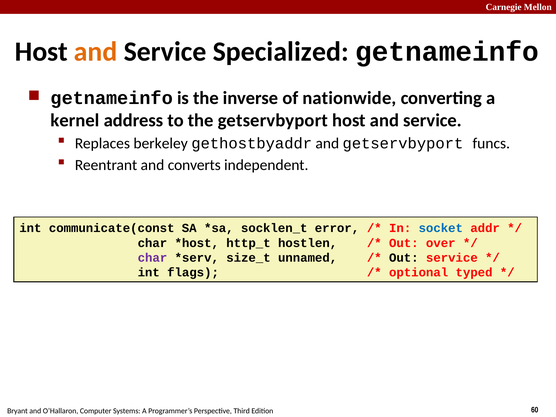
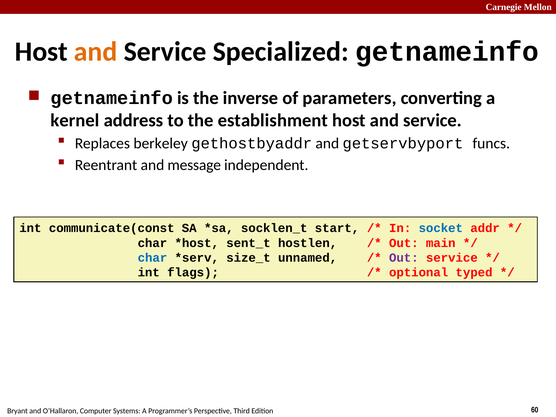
nationwide: nationwide -> parameters
the getservbyport: getservbyport -> establishment
converts: converts -> message
error: error -> start
http_t: http_t -> sent_t
over: over -> main
char at (152, 258) colour: purple -> blue
Out at (404, 258) colour: black -> purple
